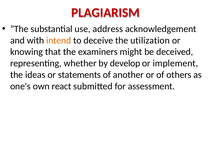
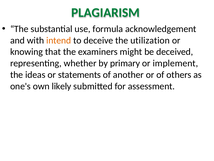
PLAGIARISM colour: red -> green
address: address -> formula
develop: develop -> primary
react: react -> likely
